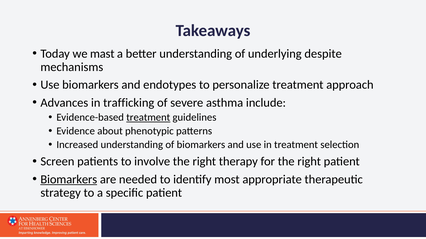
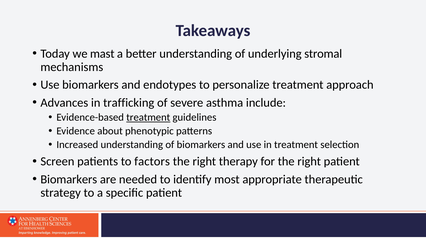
despite: despite -> stromal
involve: involve -> factors
Biomarkers at (69, 180) underline: present -> none
